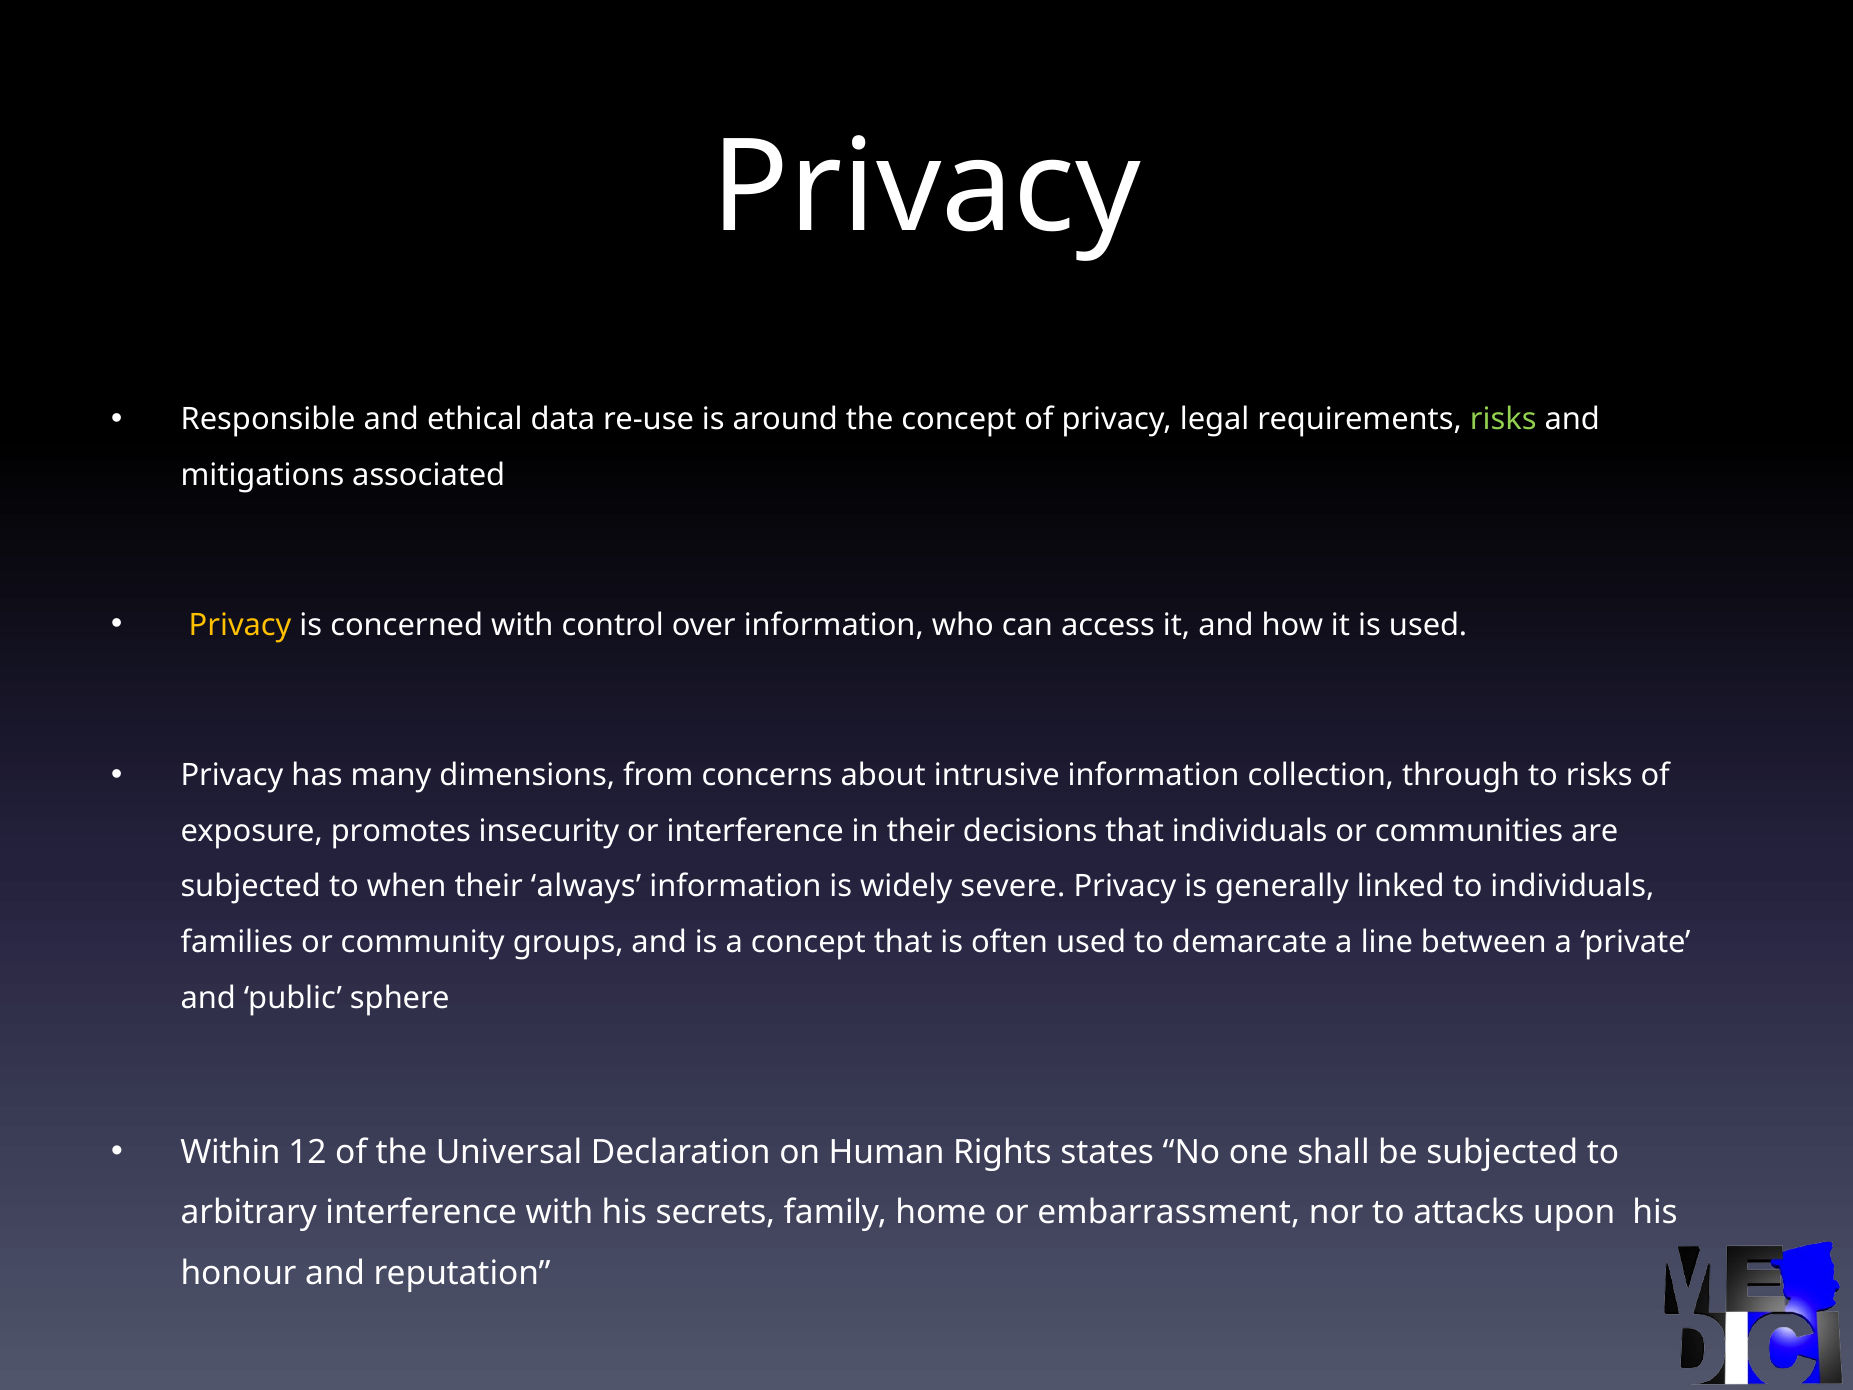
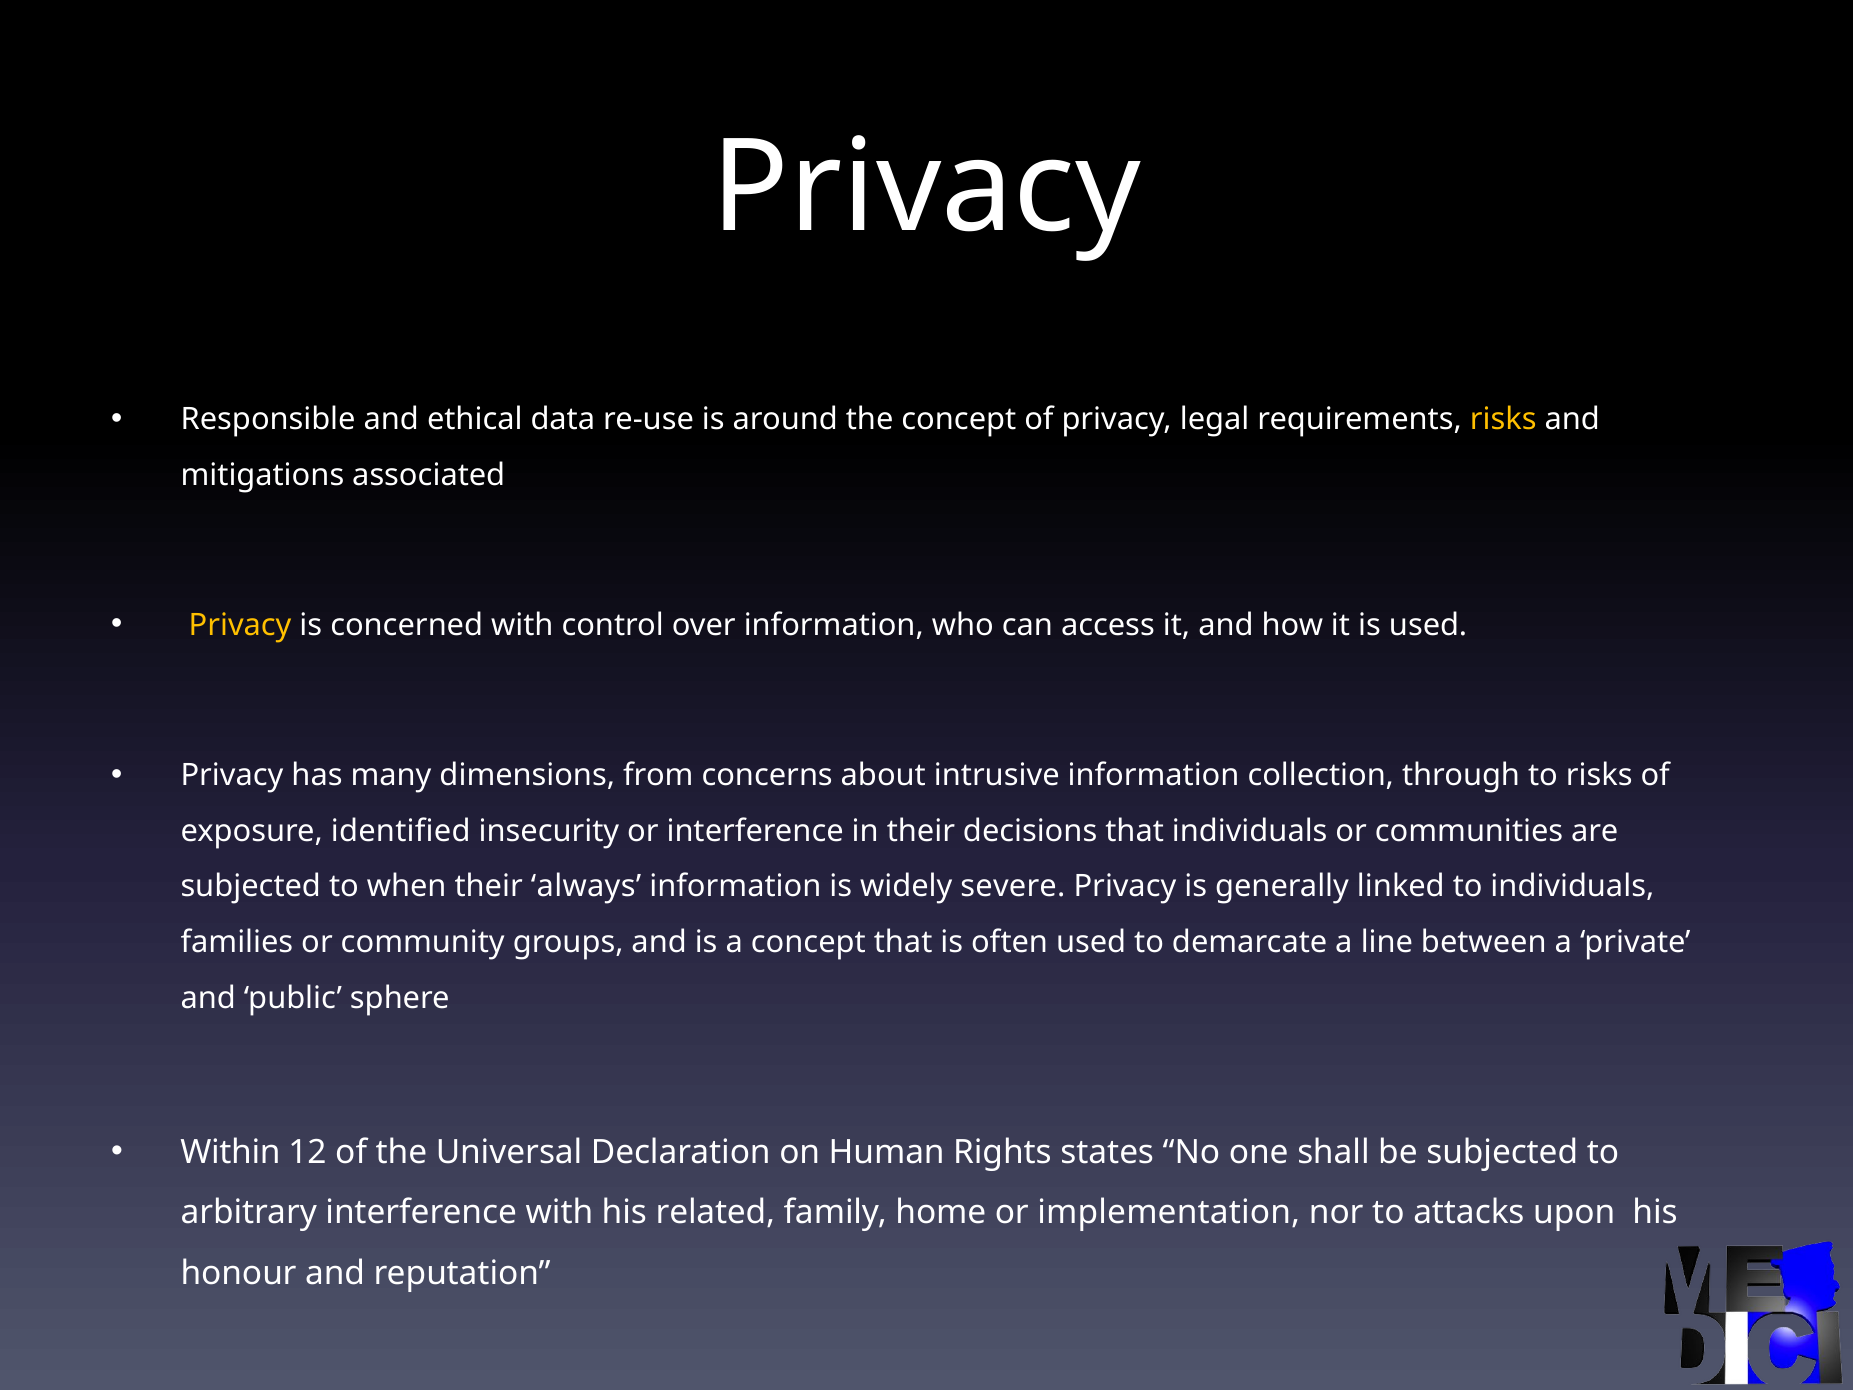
risks at (1503, 419) colour: light green -> yellow
promotes: promotes -> identified
secrets: secrets -> related
embarrassment: embarrassment -> implementation
